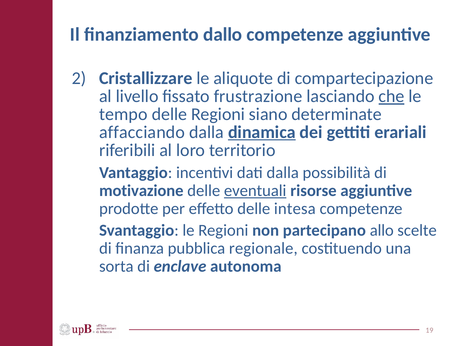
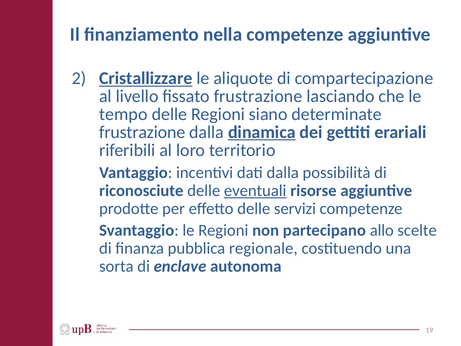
dallo: dallo -> nella
Cristallizzare underline: none -> present
che underline: present -> none
affacciando at (142, 132): affacciando -> frustrazione
motivazione: motivazione -> riconosciute
intesa: intesa -> servizi
